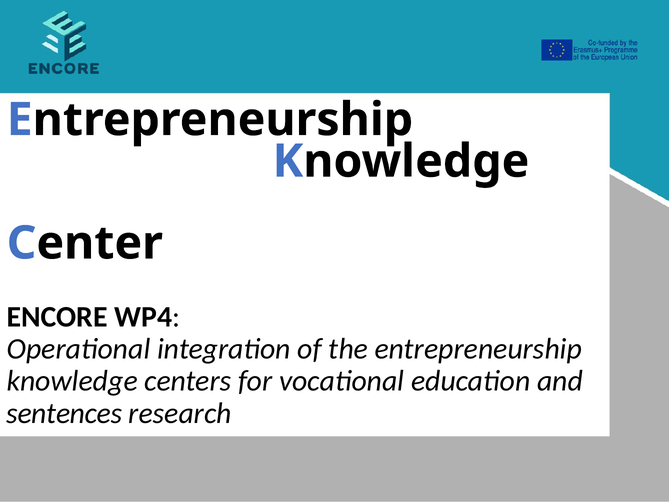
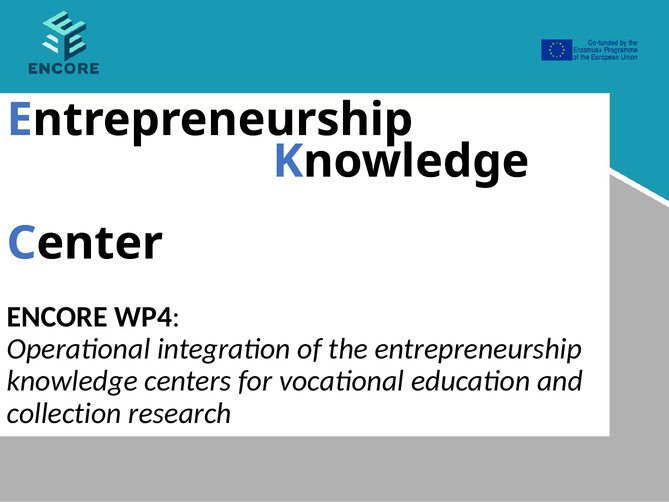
sentences: sentences -> collection
